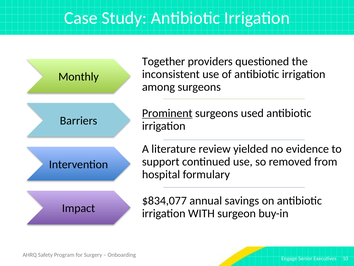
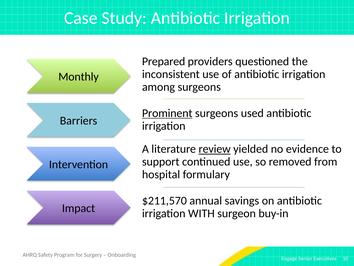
Together: Together -> Prepared
review underline: none -> present
$834,077: $834,077 -> $211,570
